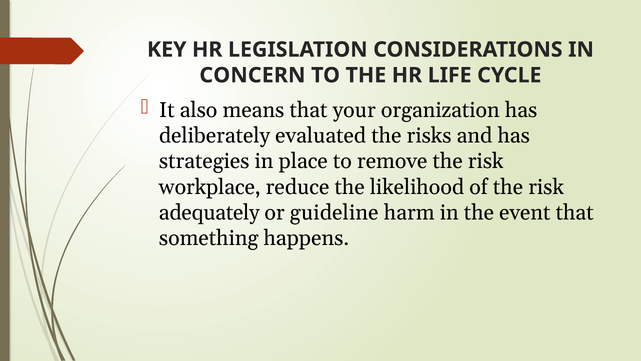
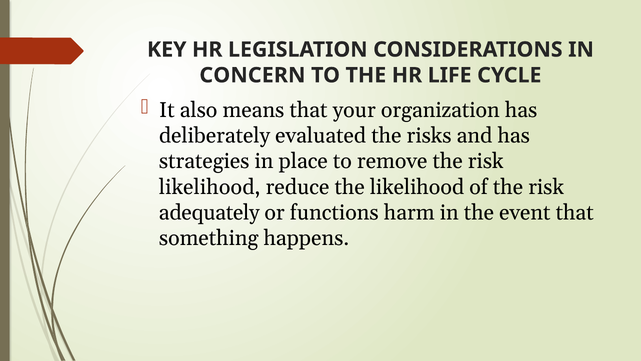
workplace at (210, 187): workplace -> likelihood
guideline: guideline -> functions
